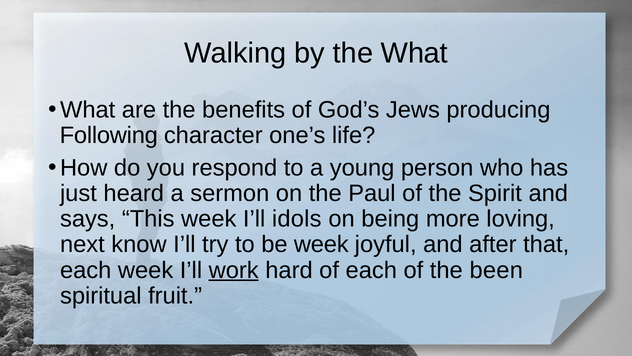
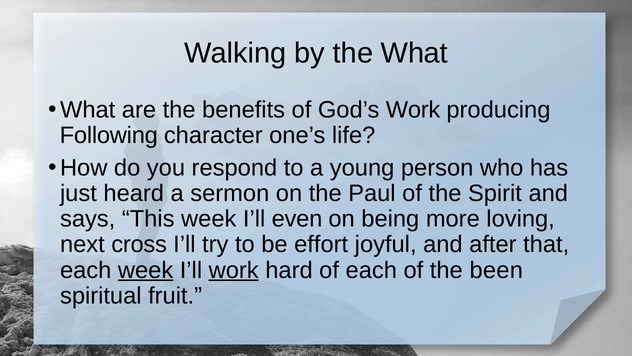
God’s Jews: Jews -> Work
idols: idols -> even
know: know -> cross
be week: week -> effort
week at (146, 270) underline: none -> present
